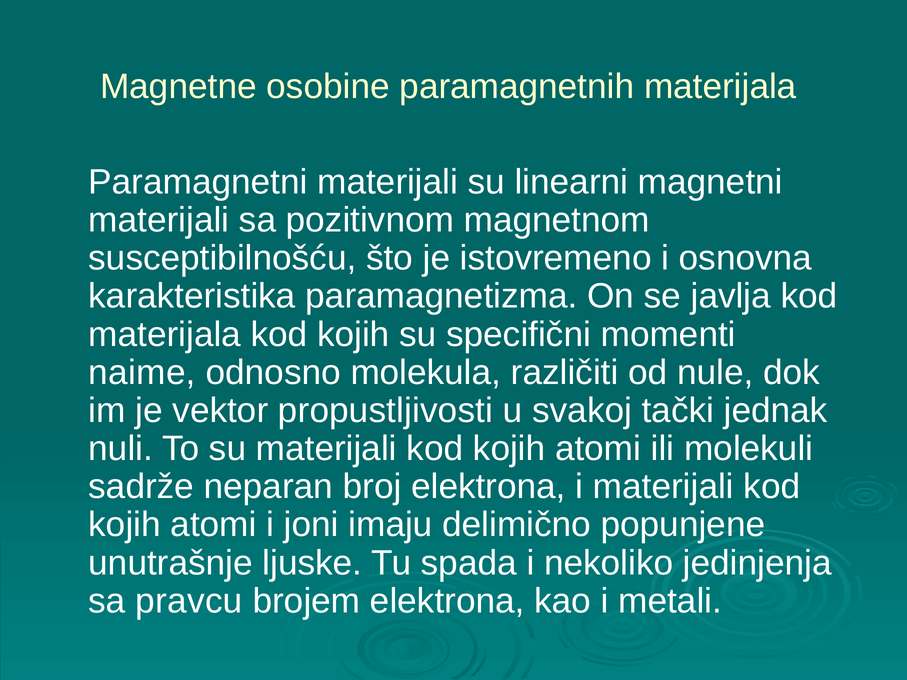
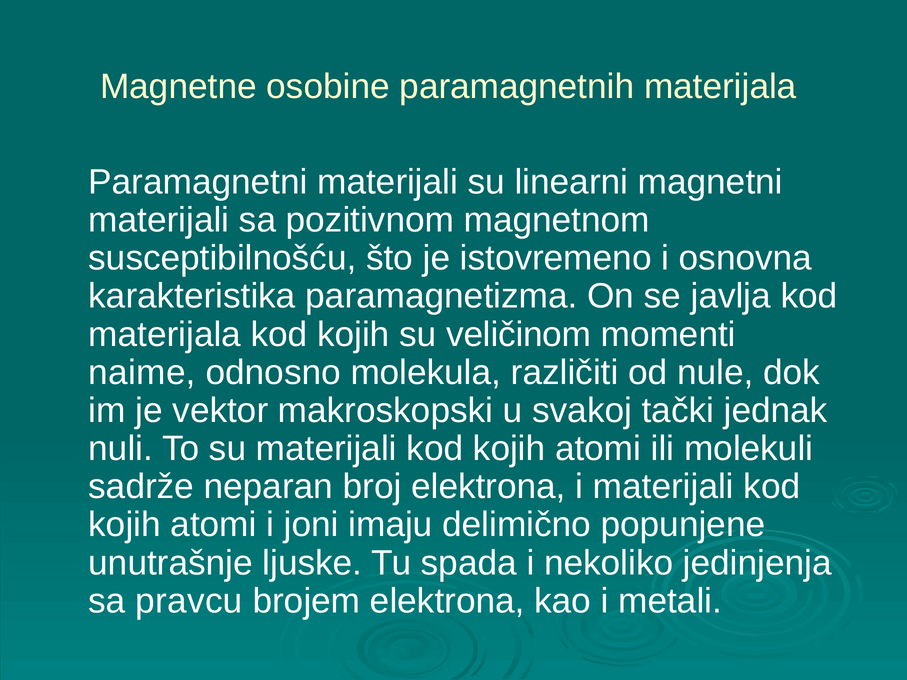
specifični: specifični -> veličinom
propustljivosti: propustljivosti -> makroskopski
